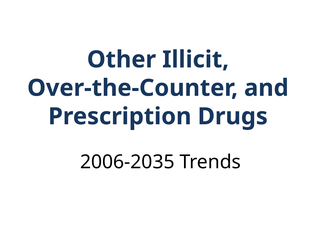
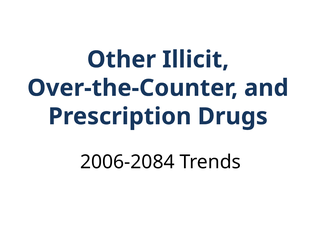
2006-2035: 2006-2035 -> 2006-2084
